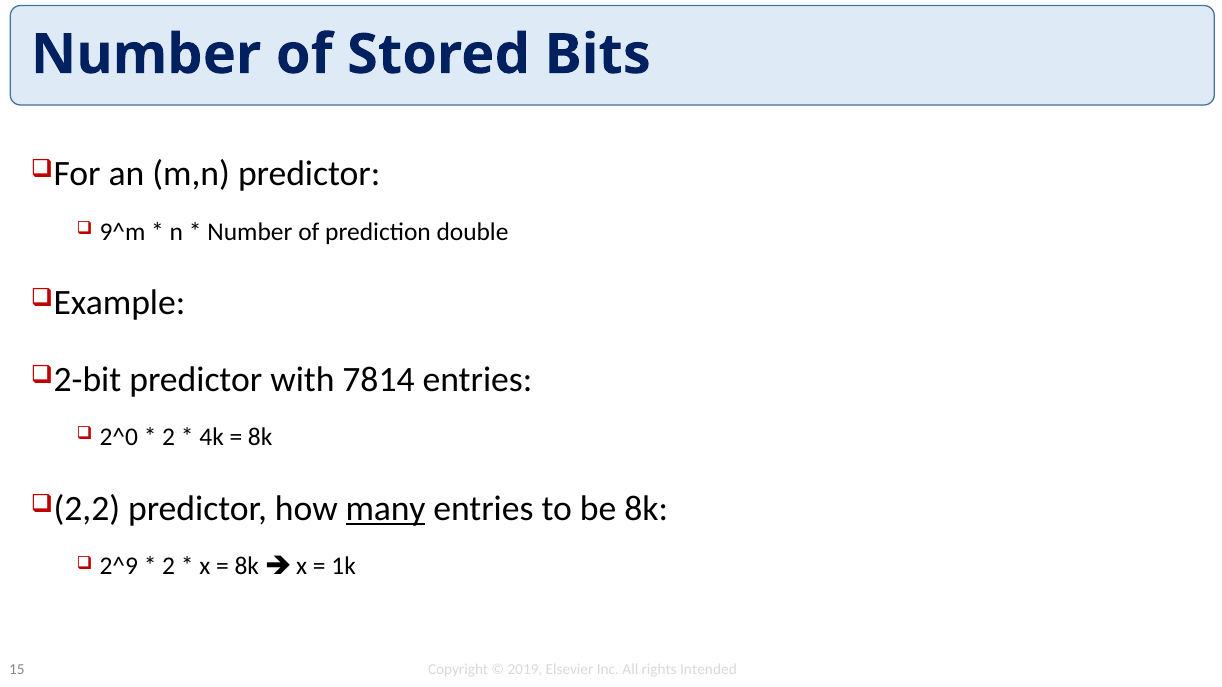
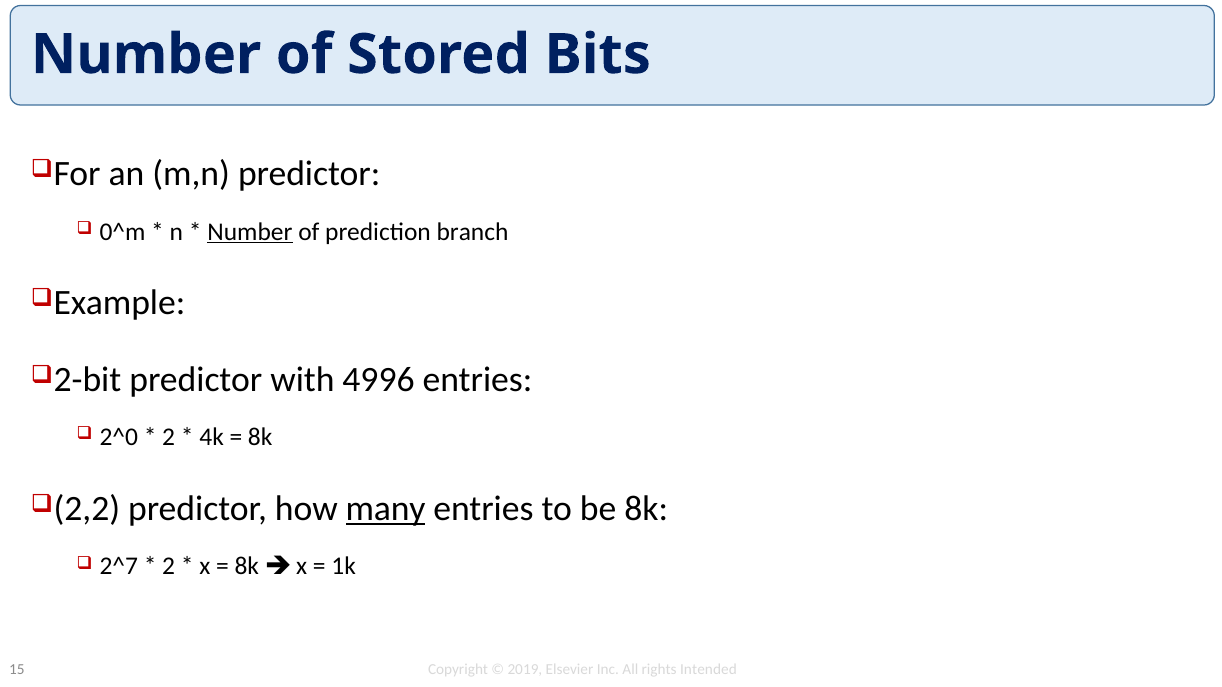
9^m: 9^m -> 0^m
Number at (250, 232) underline: none -> present
double: double -> branch
7814: 7814 -> 4996
2^9: 2^9 -> 2^7
